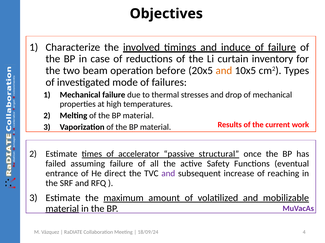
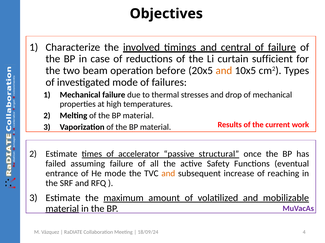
induce: induce -> central
inventory: inventory -> sufficient
He direct: direct -> mode
and at (168, 174) colour: purple -> orange
